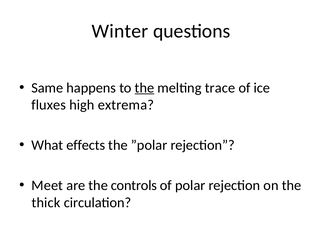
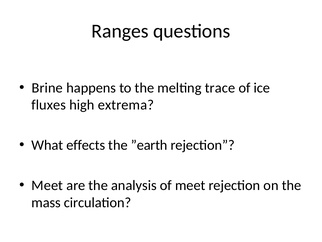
Winter: Winter -> Ranges
Same: Same -> Brine
the at (144, 88) underline: present -> none
”polar: ”polar -> ”earth
controls: controls -> analysis
of polar: polar -> meet
thick: thick -> mass
